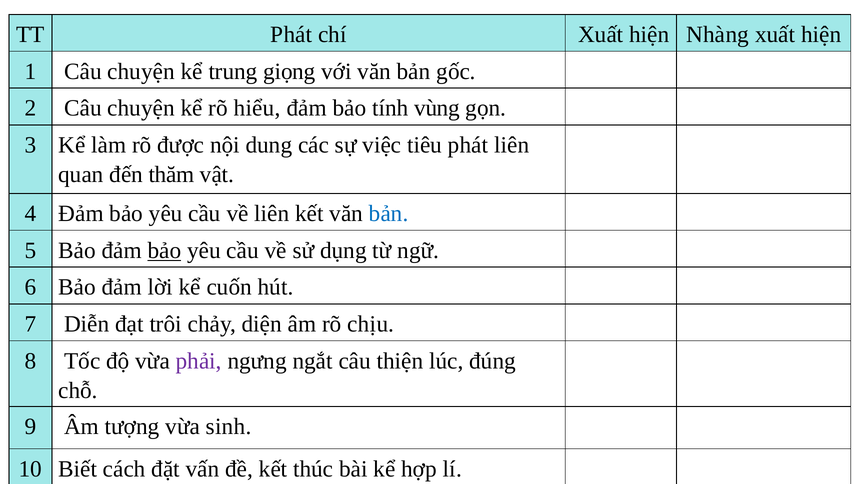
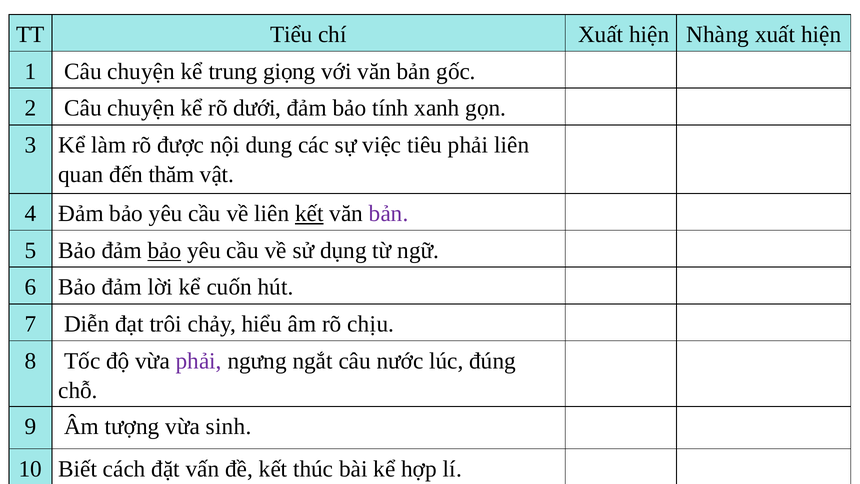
TT Phát: Phát -> Tiểu
hiểu: hiểu -> dưới
vùng: vùng -> xanh
tiêu phát: phát -> phải
kết at (309, 214) underline: none -> present
bản at (389, 214) colour: blue -> purple
diện: diện -> hiểu
thiện: thiện -> nước
